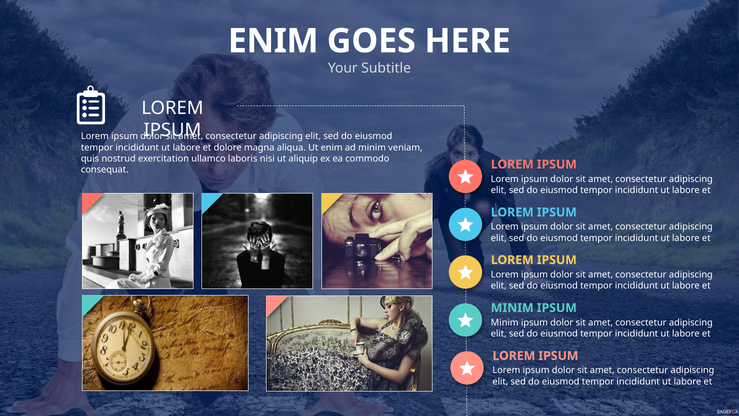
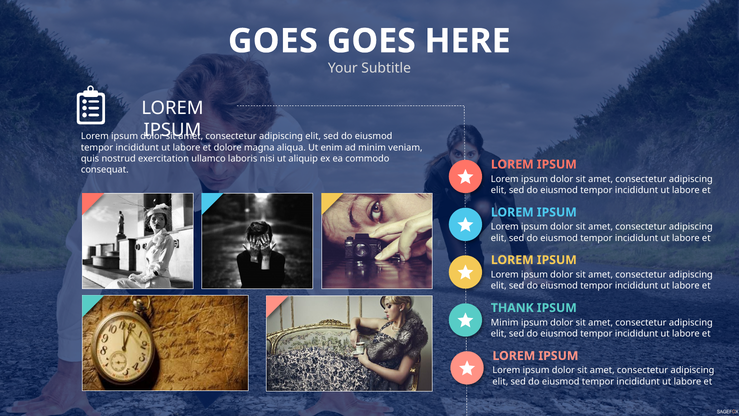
ENIM at (273, 41): ENIM -> GOES
MINIM at (512, 308): MINIM -> THANK
